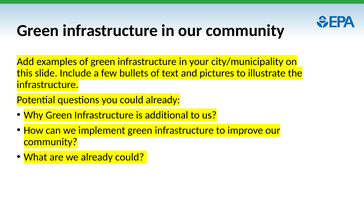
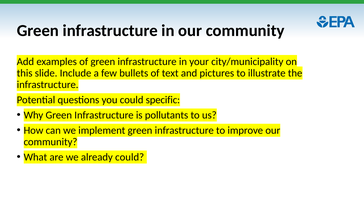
could already: already -> specific
additional: additional -> pollutants
